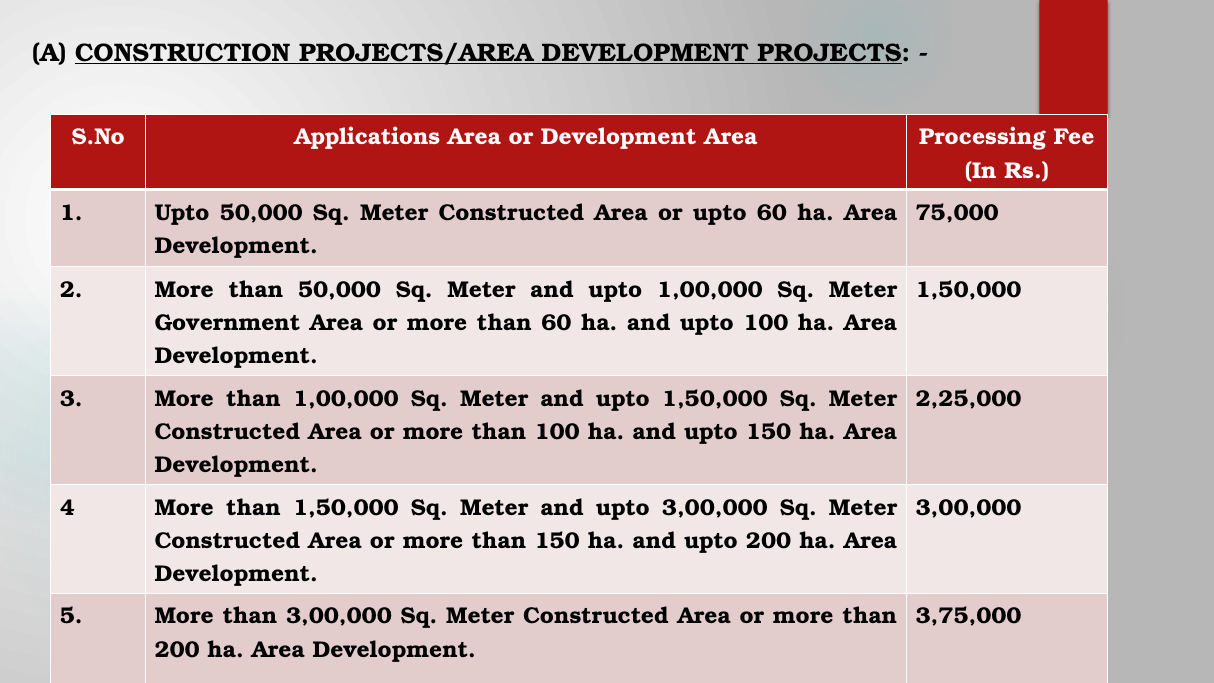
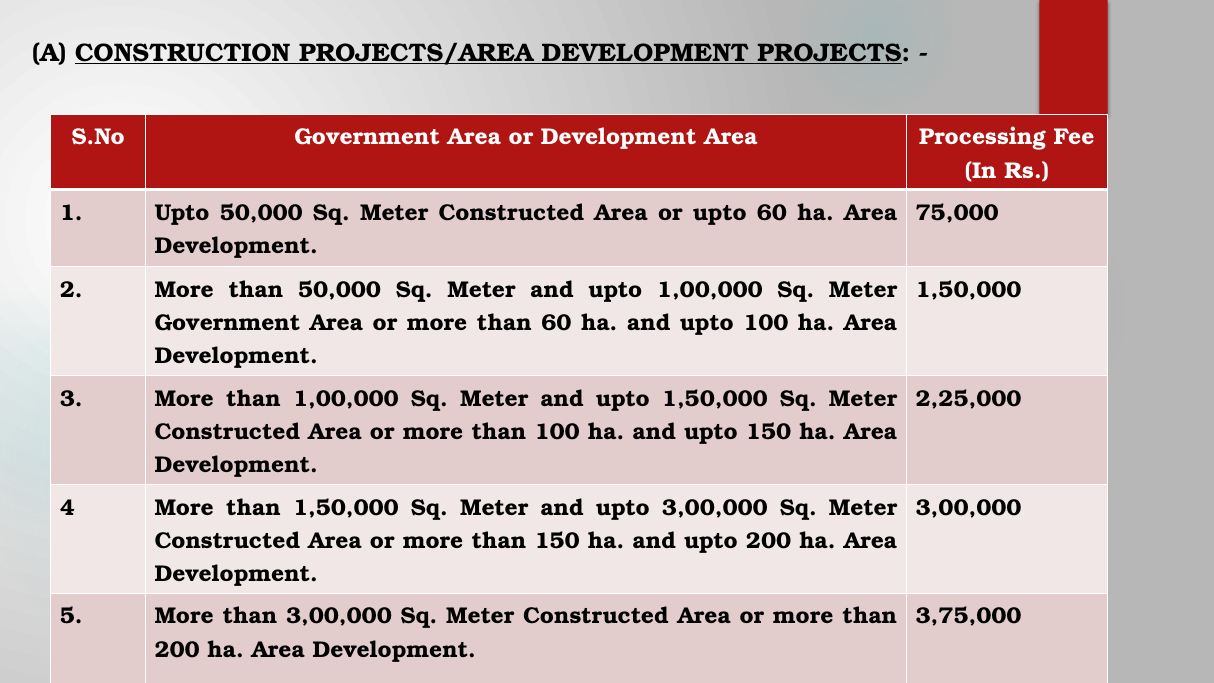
S.No Applications: Applications -> Government
